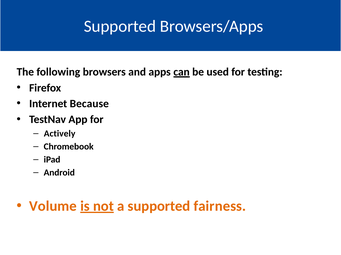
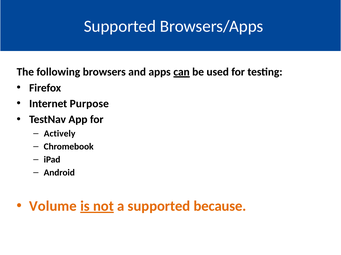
Because: Because -> Purpose
fairness: fairness -> because
